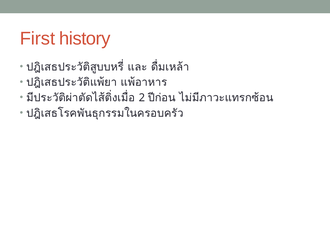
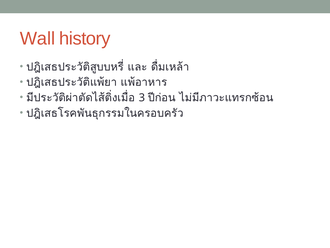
First: First -> Wall
2: 2 -> 3
